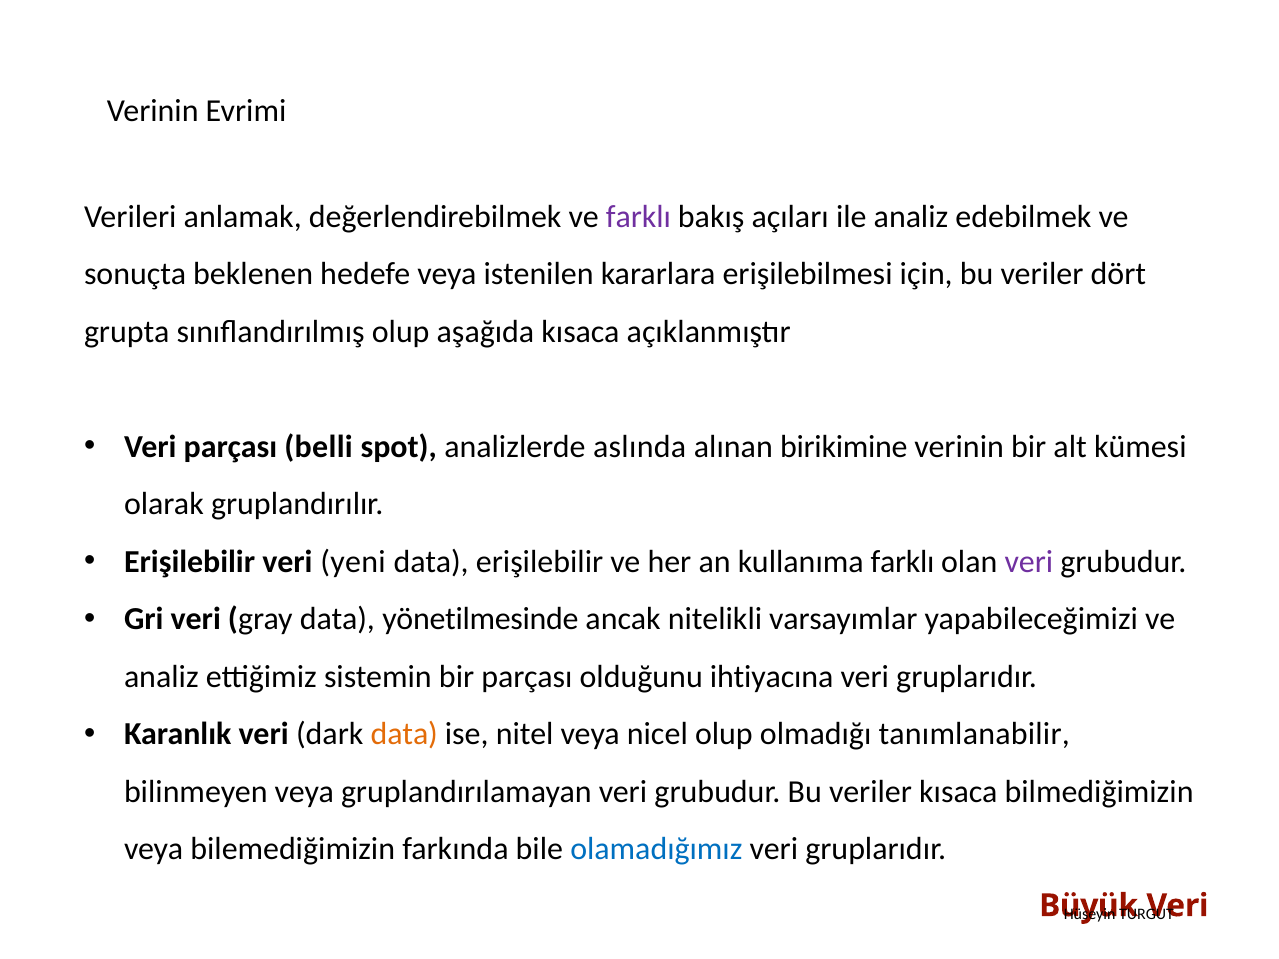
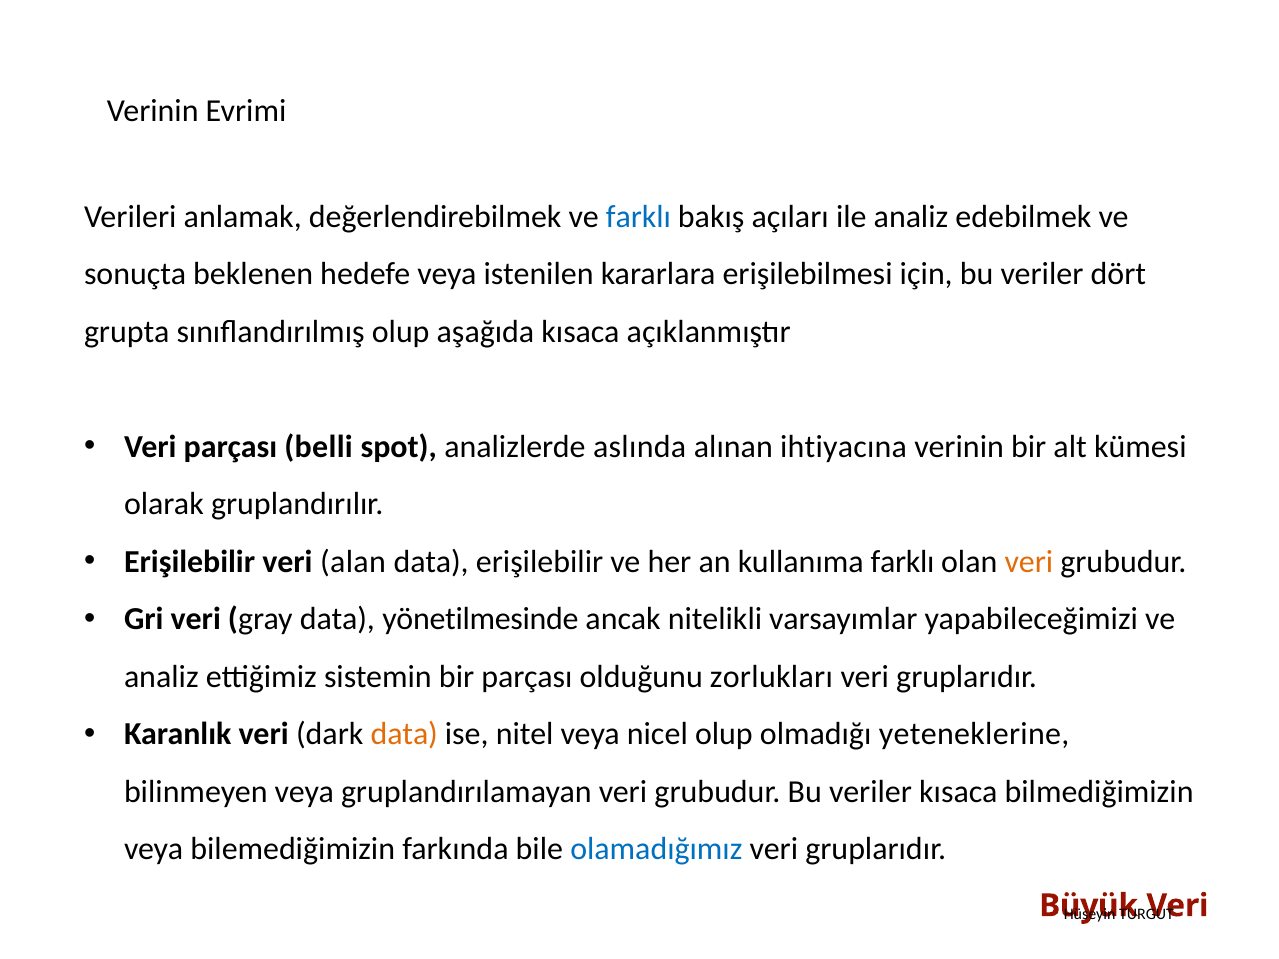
farklı at (638, 217) colour: purple -> blue
birikimine: birikimine -> ihtiyacına
yeni: yeni -> alan
veri at (1029, 562) colour: purple -> orange
ihtiyacına: ihtiyacına -> zorlukları
tanımlanabilir: tanımlanabilir -> yeteneklerine
